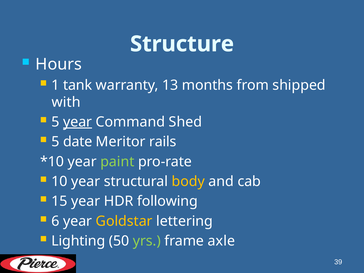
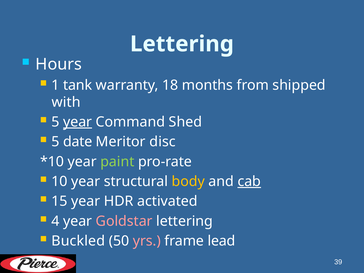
Structure at (182, 44): Structure -> Lettering
13: 13 -> 18
rails: rails -> disc
cab underline: none -> present
following: following -> activated
6: 6 -> 4
Goldstar colour: yellow -> pink
Lighting: Lighting -> Buckled
yrs colour: light green -> pink
axle: axle -> lead
